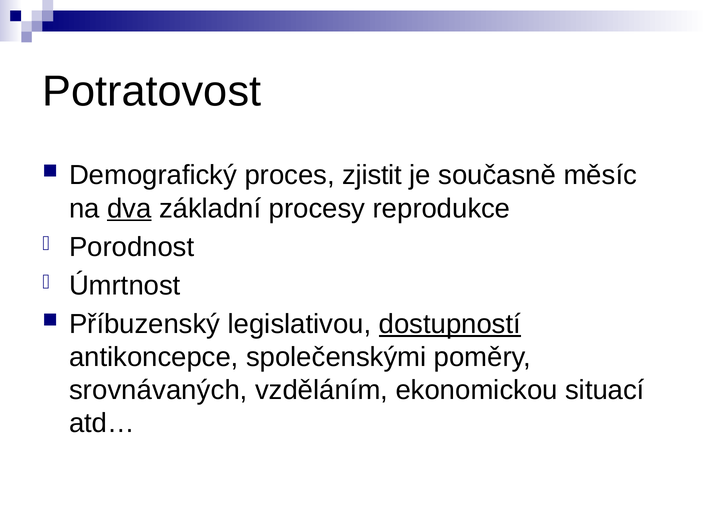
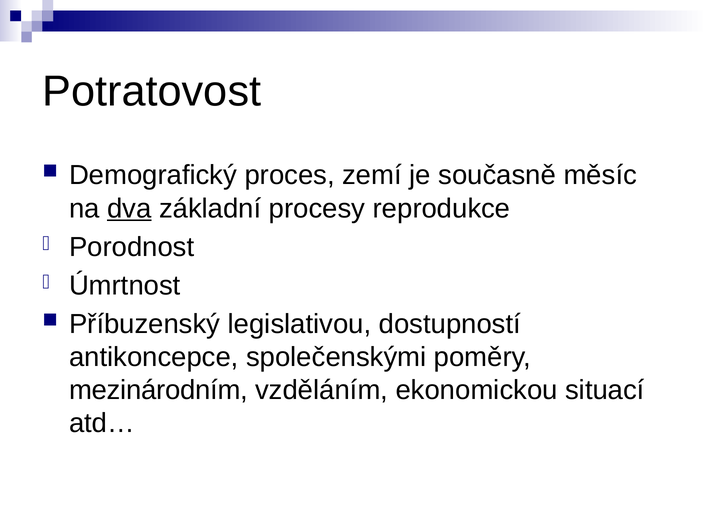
zjistit: zjistit -> zemí
dostupností underline: present -> none
srovnávaných: srovnávaných -> mezinárodním
